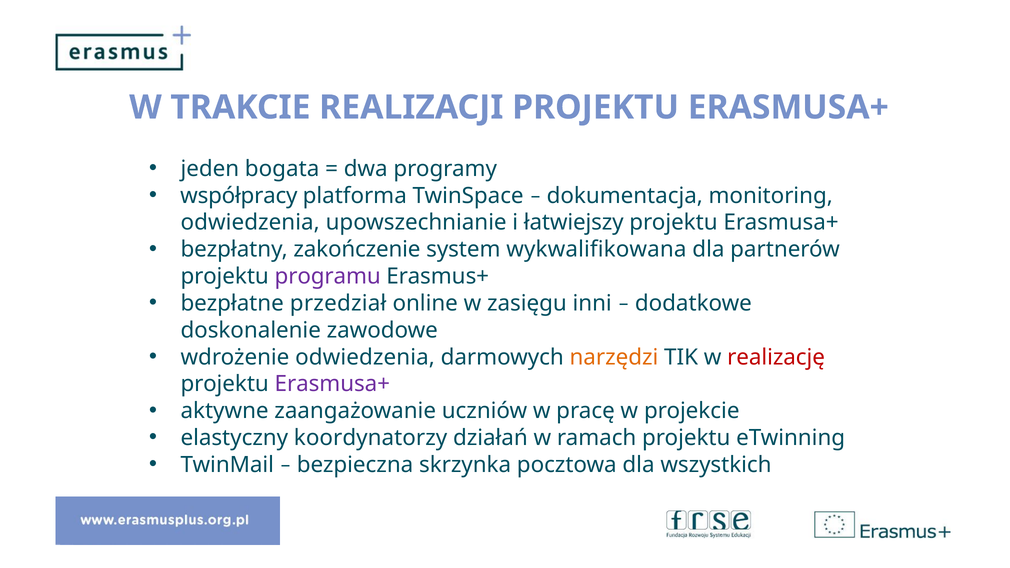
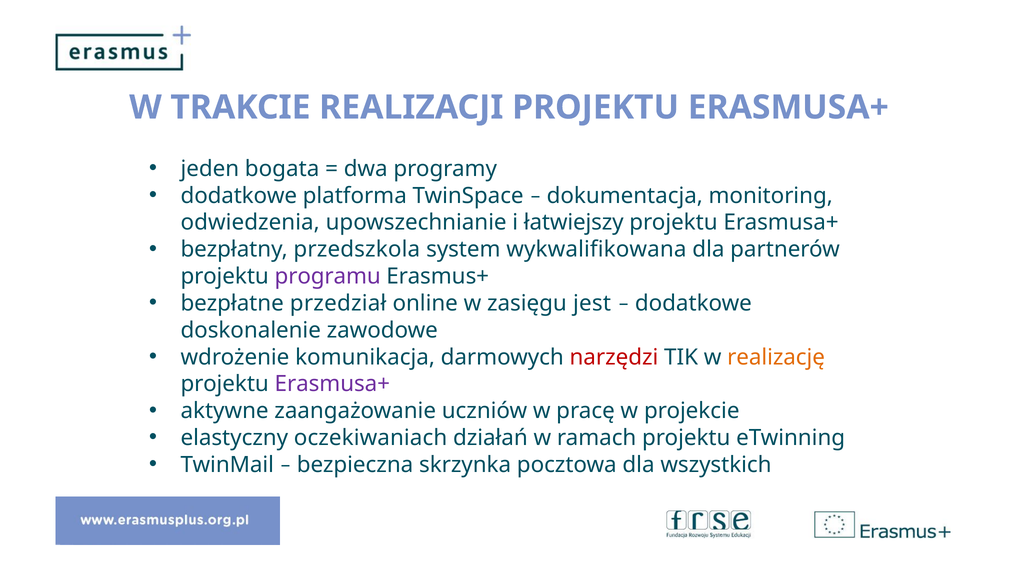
współpracy at (239, 196): współpracy -> dodatkowe
zakończenie: zakończenie -> przedszkola
inni: inni -> jest
wdrożenie odwiedzenia: odwiedzenia -> komunikacja
narzędzi colour: orange -> red
realizację colour: red -> orange
koordynatorzy: koordynatorzy -> oczekiwaniach
